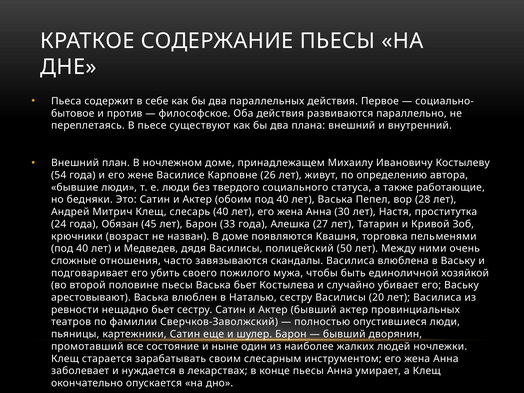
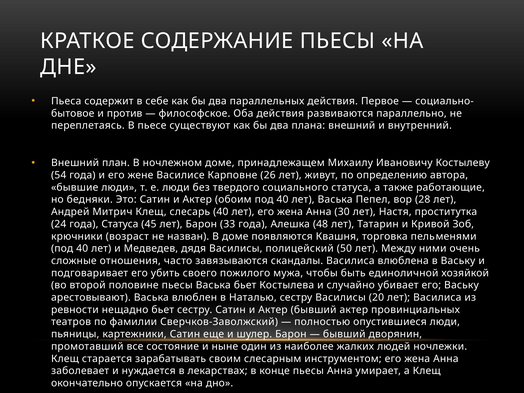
года Обязан: Обязан -> Статуса
27: 27 -> 48
